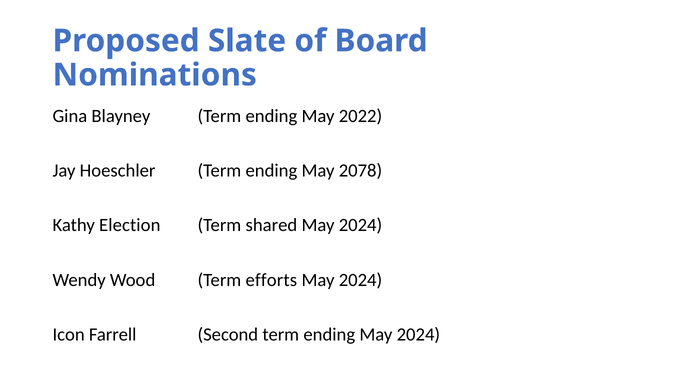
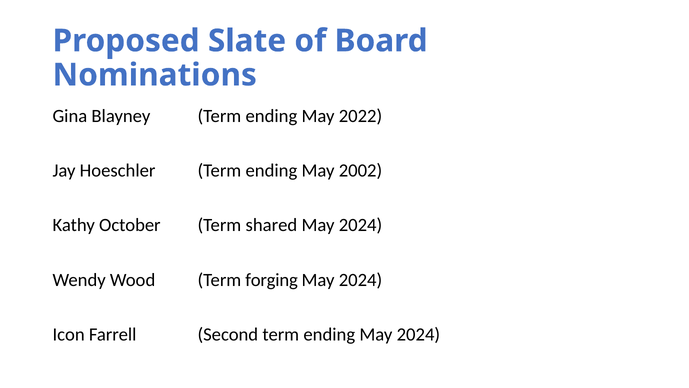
2078: 2078 -> 2002
Election: Election -> October
efforts: efforts -> forging
